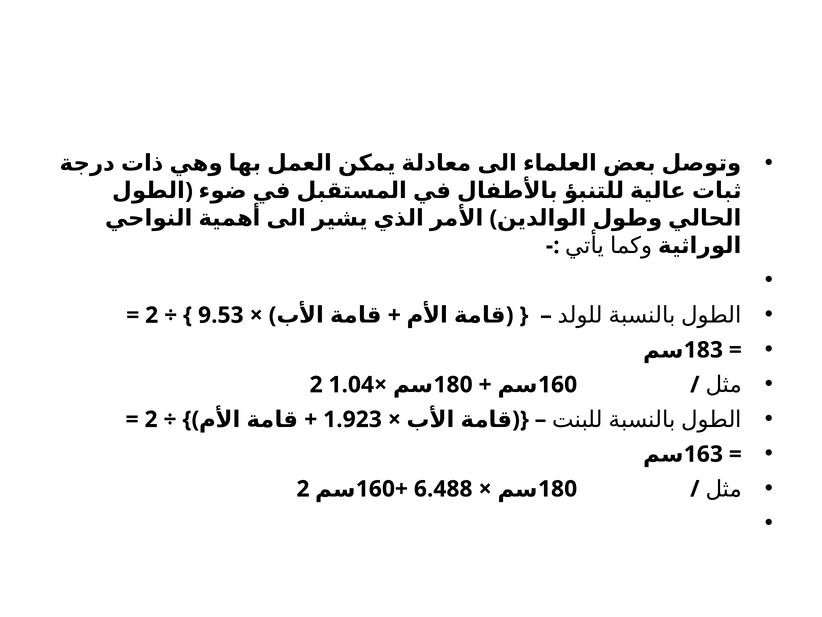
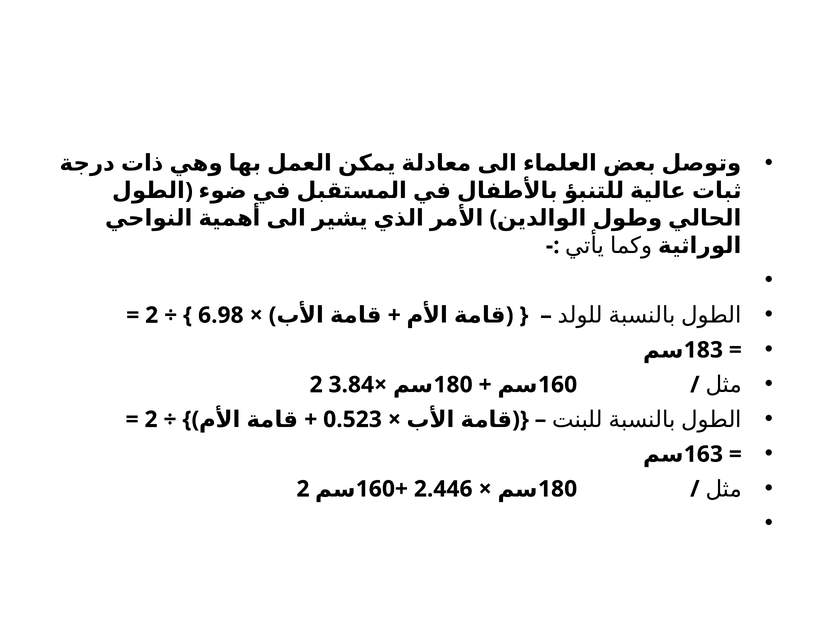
9.53: 9.53 -> 6.98
1.04: 1.04 -> 3.84
1.923: 1.923 -> 0.523
6.488: 6.488 -> 2.446
